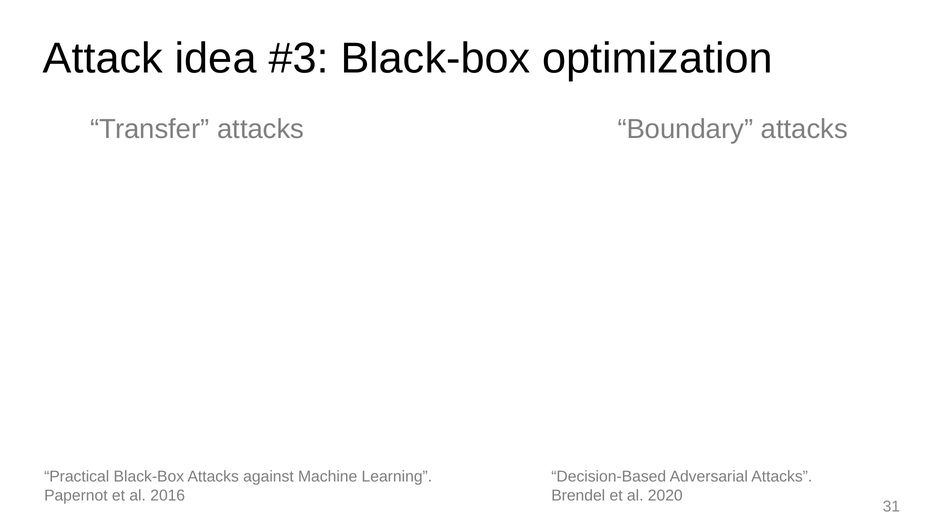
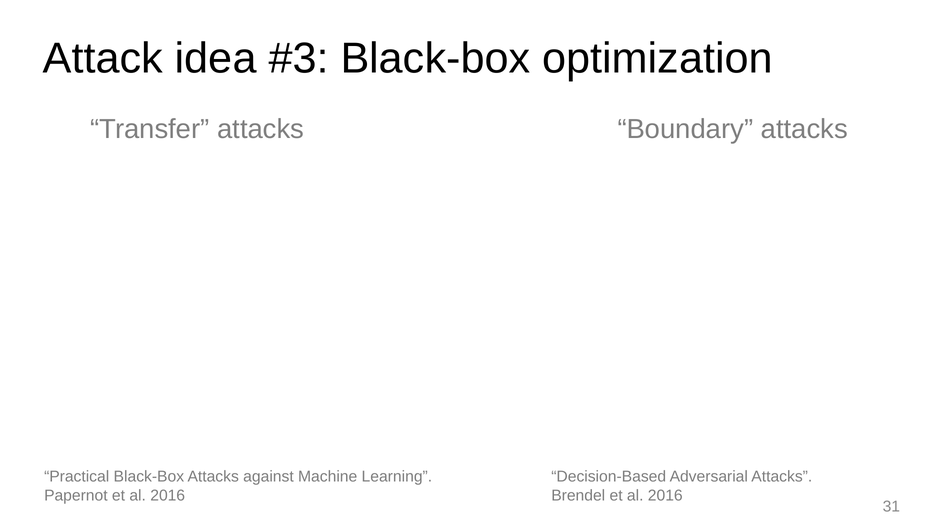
Brendel et al 2020: 2020 -> 2016
